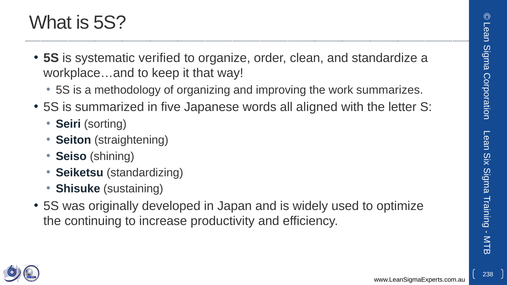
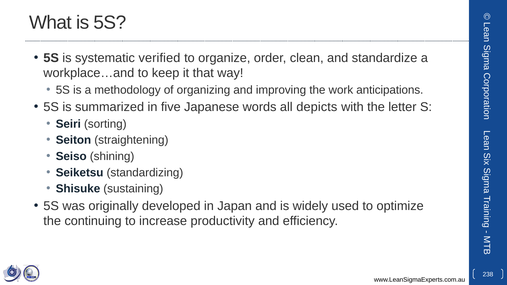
summarizes: summarizes -> anticipations
aligned: aligned -> depicts
